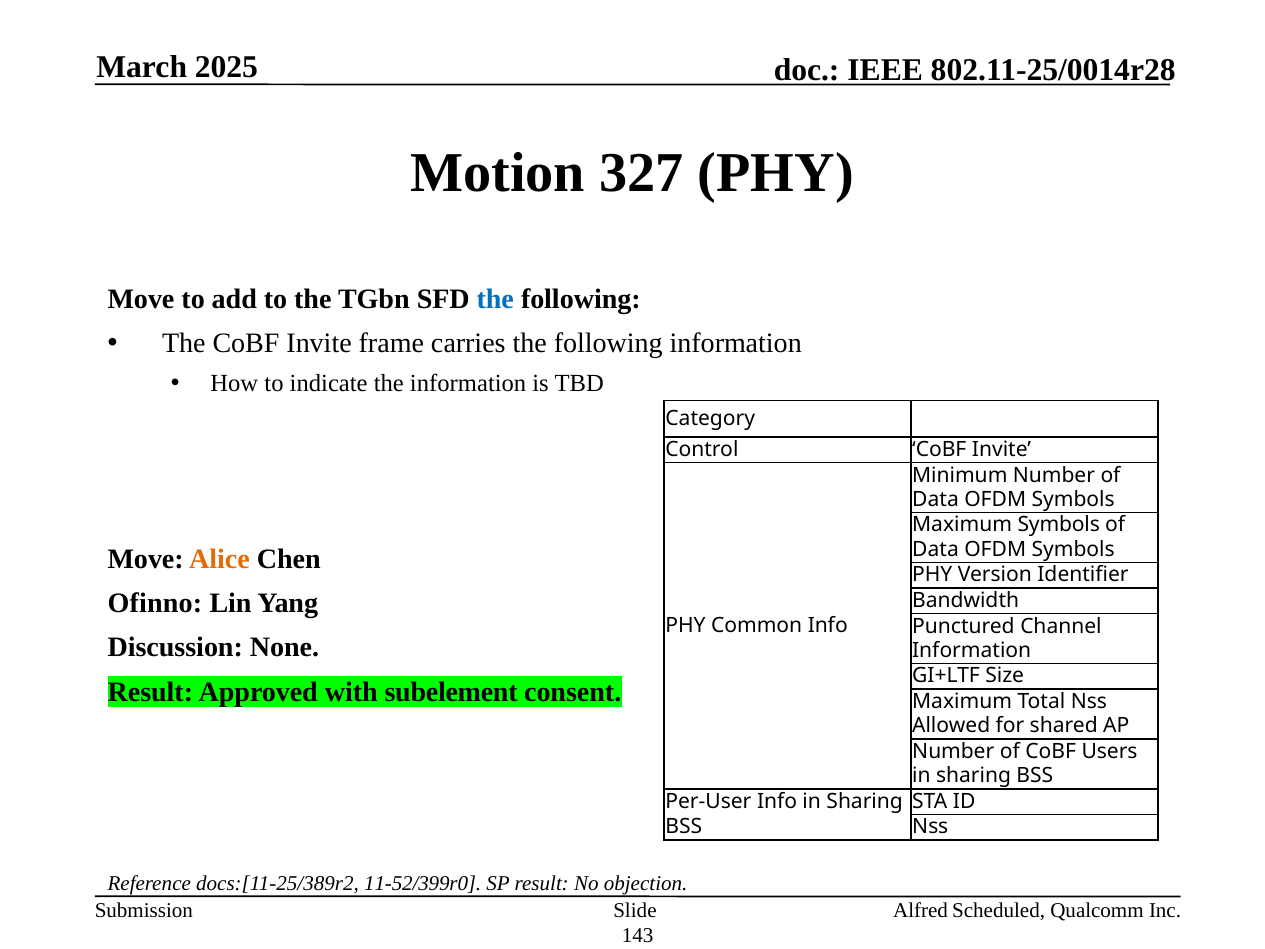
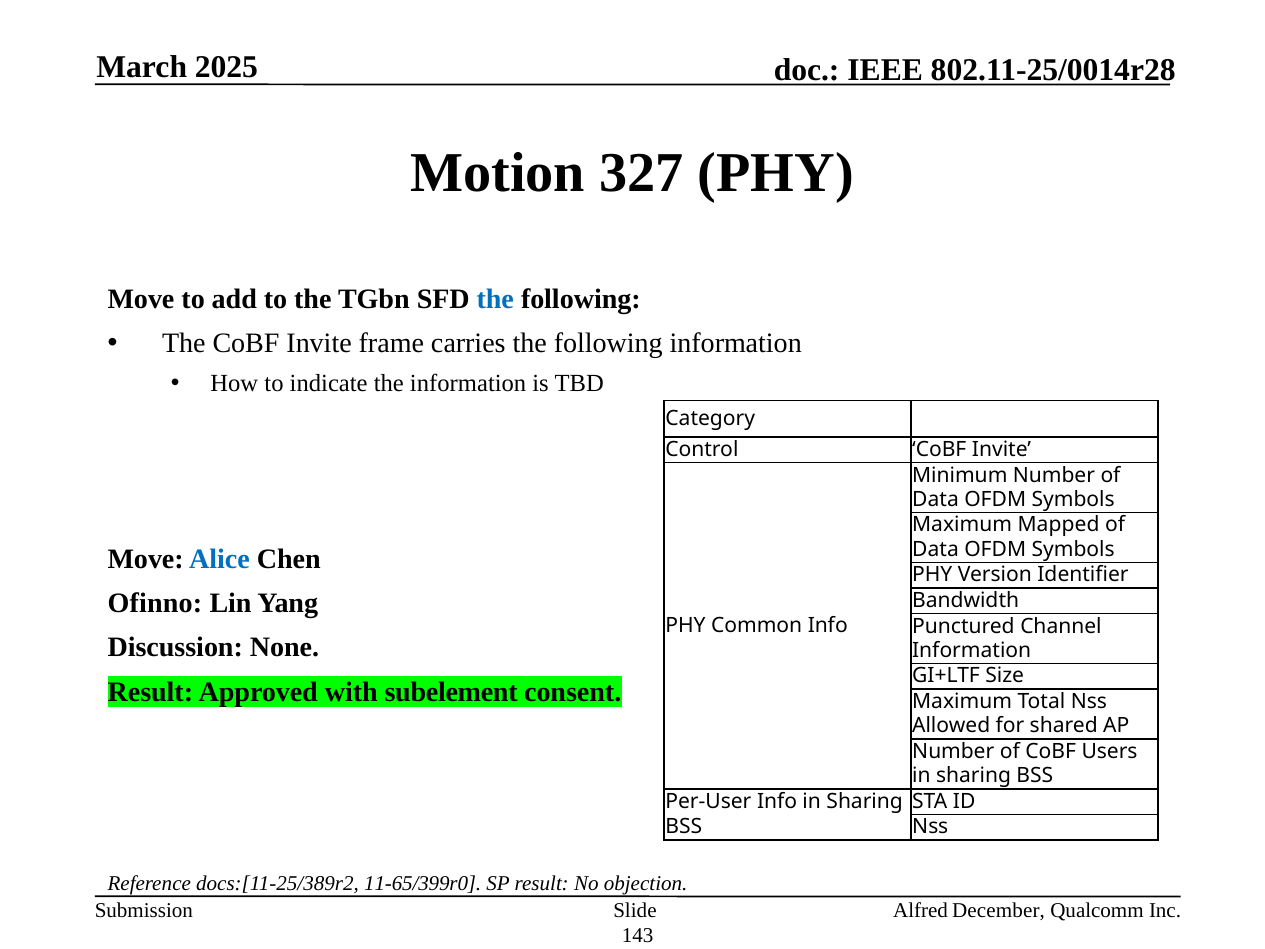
Maximum Symbols: Symbols -> Mapped
Alice colour: orange -> blue
11-52/399r0: 11-52/399r0 -> 11-65/399r0
Scheduled: Scheduled -> December
